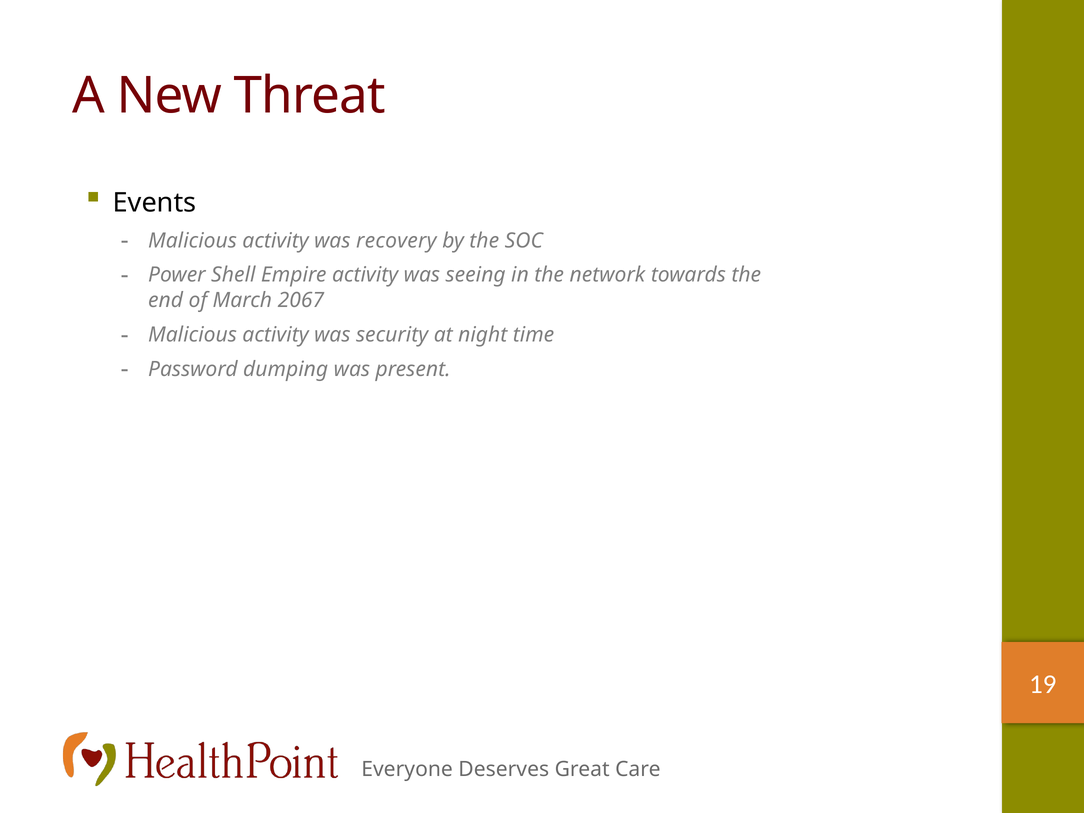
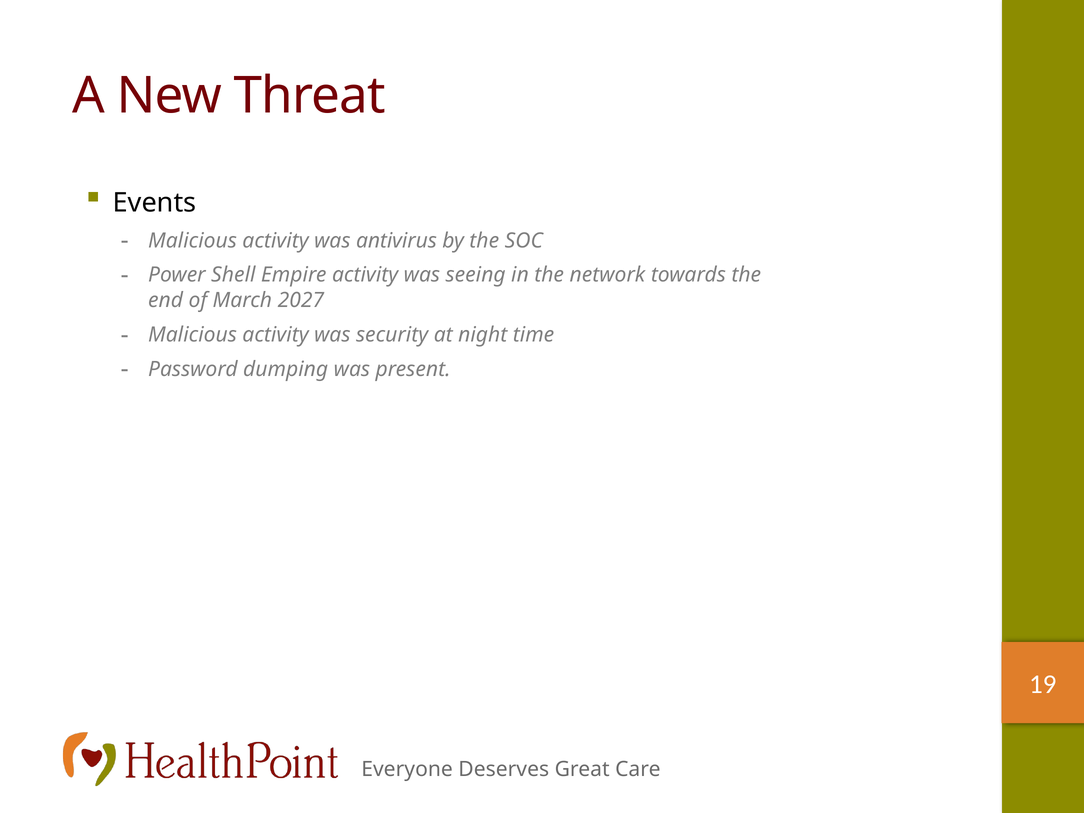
recovery: recovery -> antivirus
2067: 2067 -> 2027
